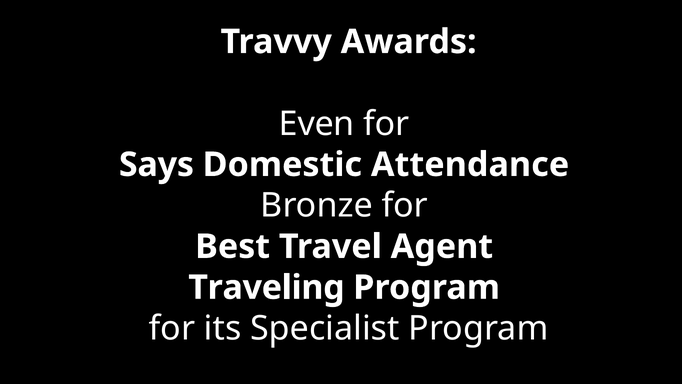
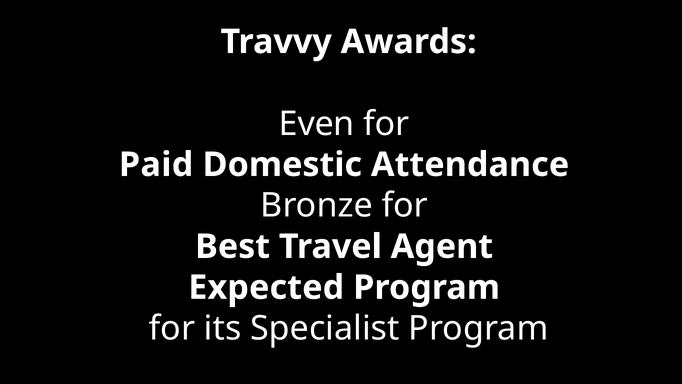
Says: Says -> Paid
Traveling: Traveling -> Expected
